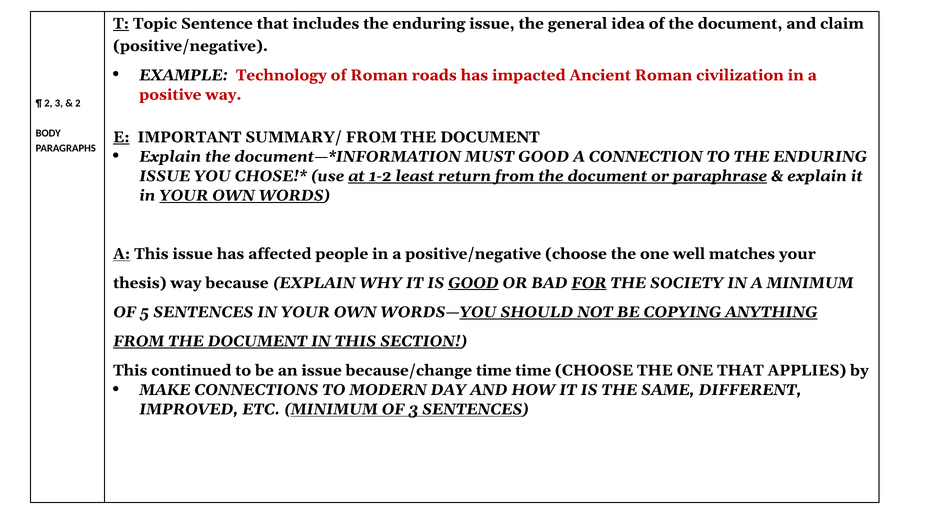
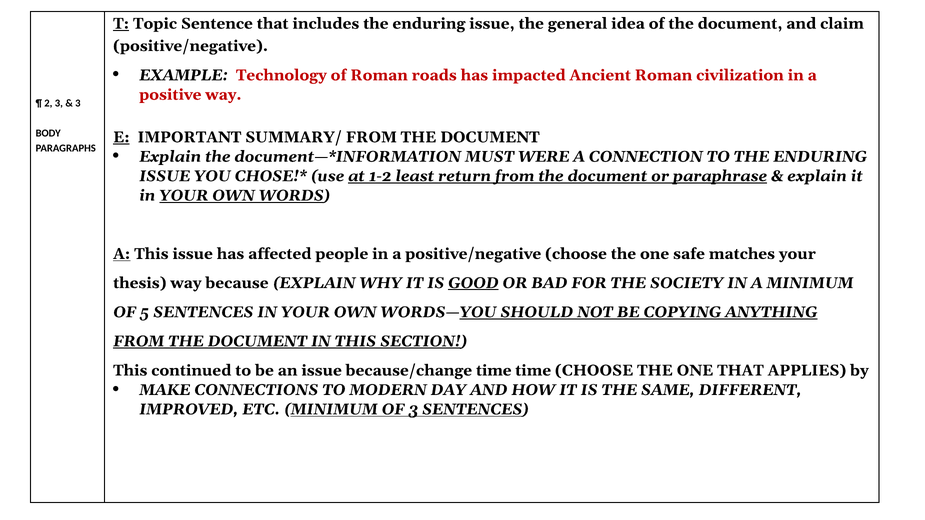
2 at (78, 103): 2 -> 3
MUST GOOD: GOOD -> WERE
well: well -> safe
FOR underline: present -> none
